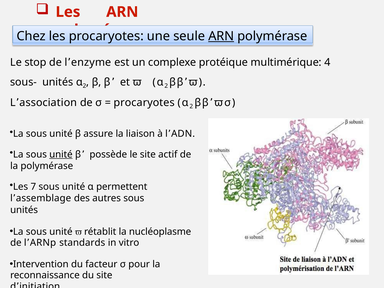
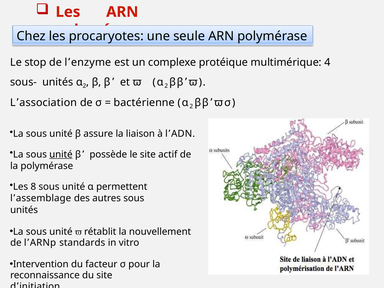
ARN at (221, 36) underline: present -> none
procaryotes at (144, 103): procaryotes -> bactérienne
7: 7 -> 8
nucléoplasme: nucléoplasme -> nouvellement
